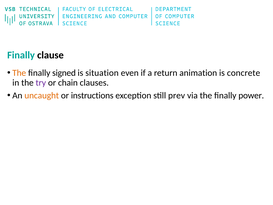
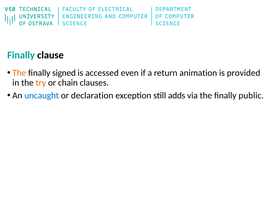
situation: situation -> accessed
concrete: concrete -> provided
try colour: purple -> orange
uncaught colour: orange -> blue
instructions: instructions -> declaration
prev: prev -> adds
power: power -> public
